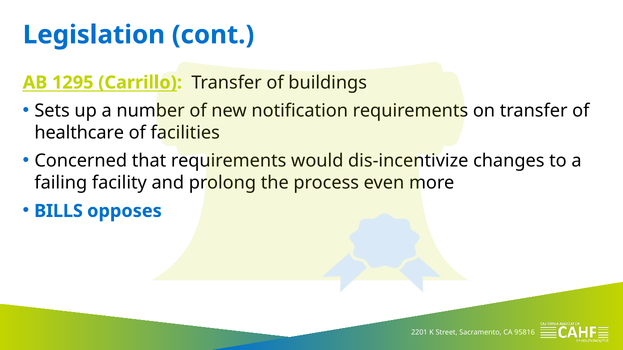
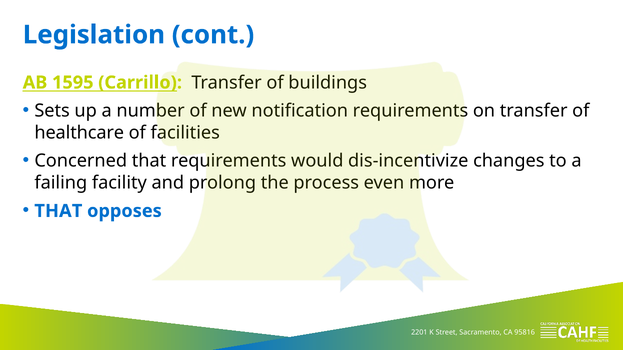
1295: 1295 -> 1595
BILLS at (59, 211): BILLS -> THAT
